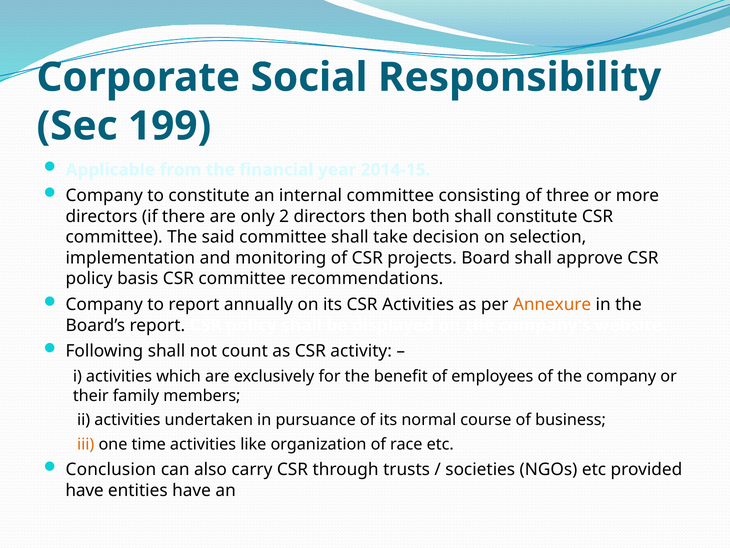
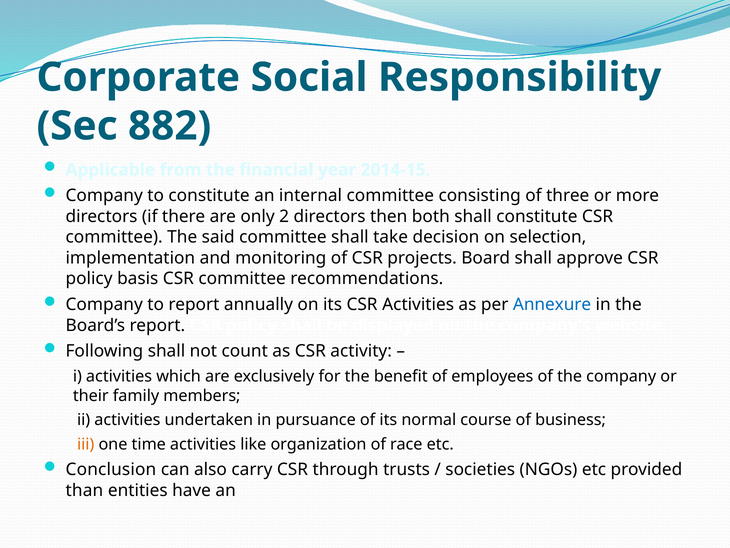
199: 199 -> 882
Annexure colour: orange -> blue
have at (85, 490): have -> than
